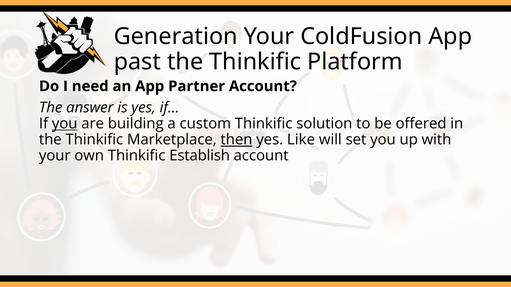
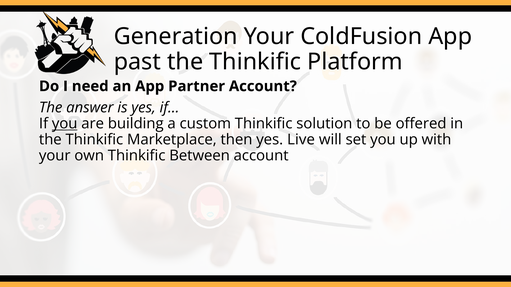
then underline: present -> none
Like: Like -> Live
Establish: Establish -> Between
